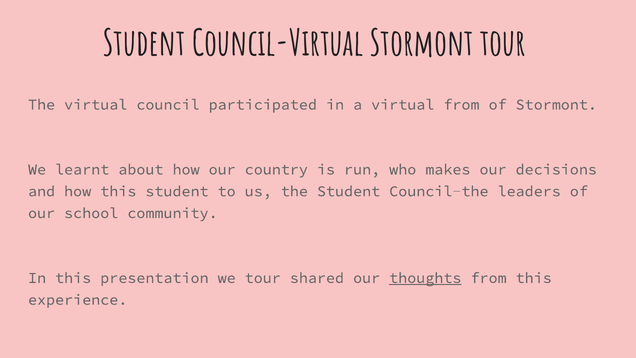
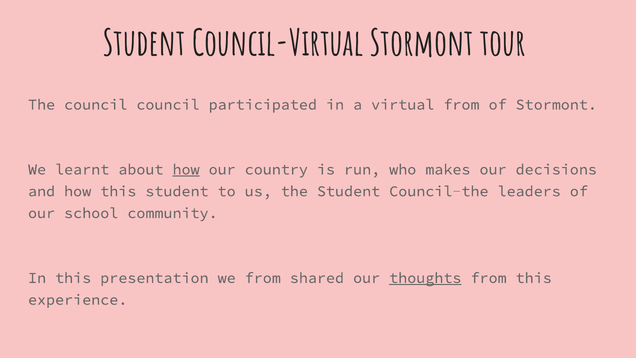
The virtual: virtual -> council
how at (186, 169) underline: none -> present
we tour: tour -> from
